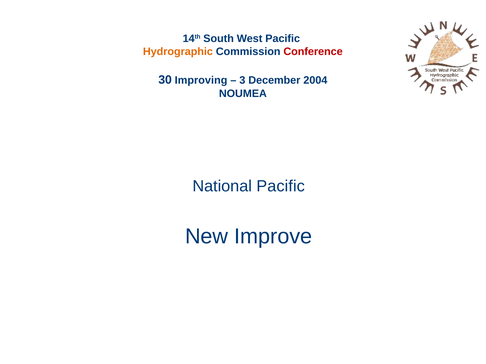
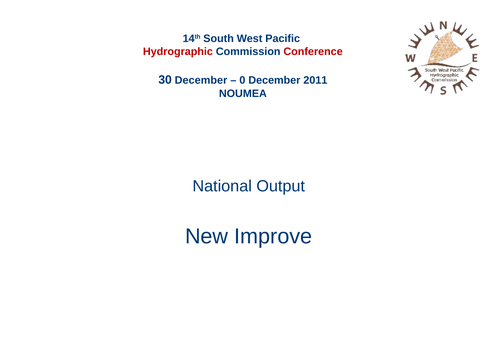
Hydrographic colour: orange -> red
30 Improving: Improving -> December
3: 3 -> 0
2004: 2004 -> 2011
National Pacific: Pacific -> Output
